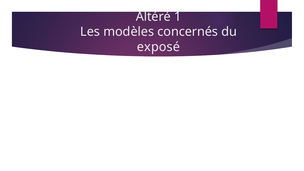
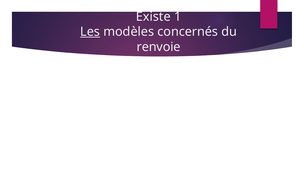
Altéré: Altéré -> Existe
Les underline: none -> present
exposé: exposé -> renvoie
